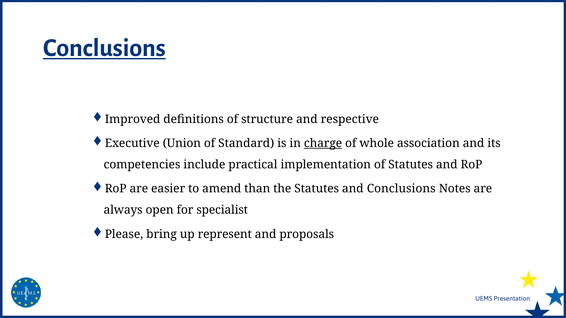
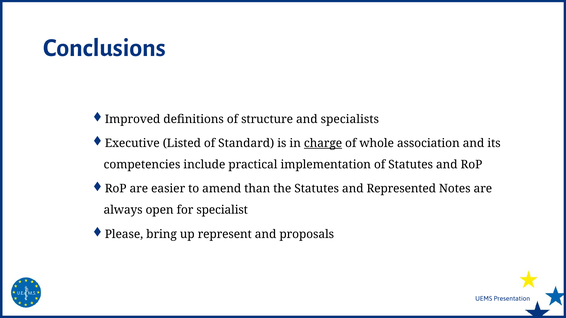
Conclusions at (105, 48) underline: present -> none
respective: respective -> specialists
Union: Union -> Listed
and Conclusions: Conclusions -> Represented
